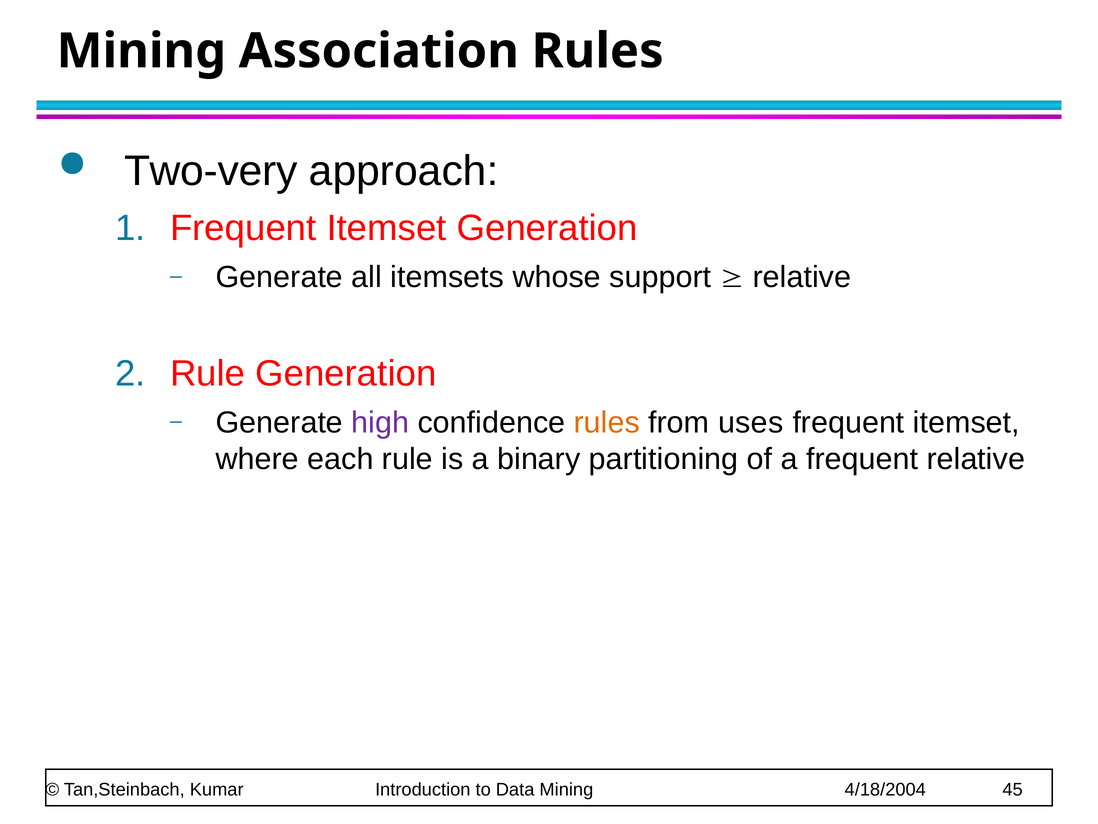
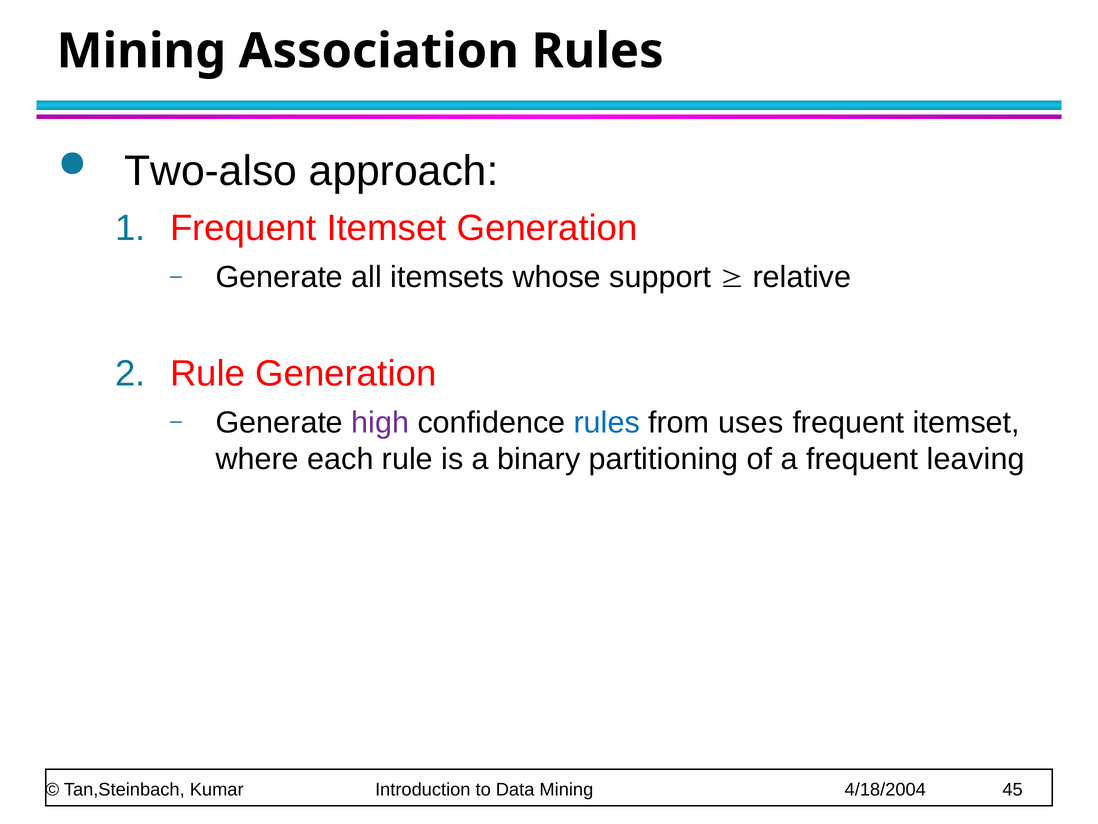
Two-very: Two-very -> Two-also
rules at (607, 422) colour: orange -> blue
frequent relative: relative -> leaving
